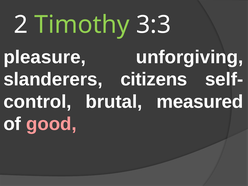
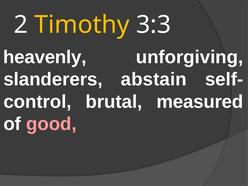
Timothy colour: light green -> yellow
pleasure: pleasure -> heavenly
citizens: citizens -> abstain
